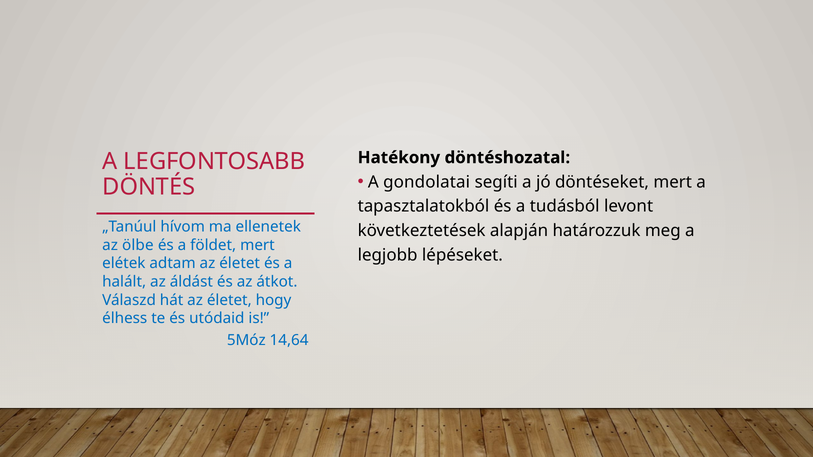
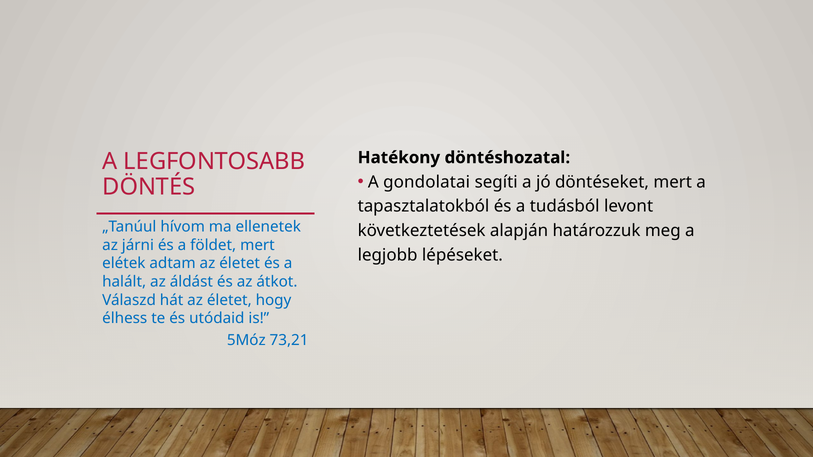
ölbe: ölbe -> járni
14,64: 14,64 -> 73,21
